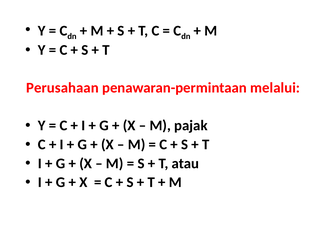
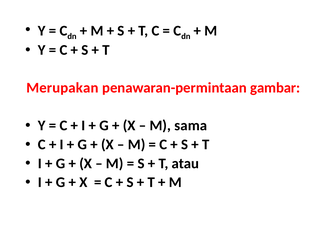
Perusahaan: Perusahaan -> Merupakan
melalui: melalui -> gambar
pajak: pajak -> sama
